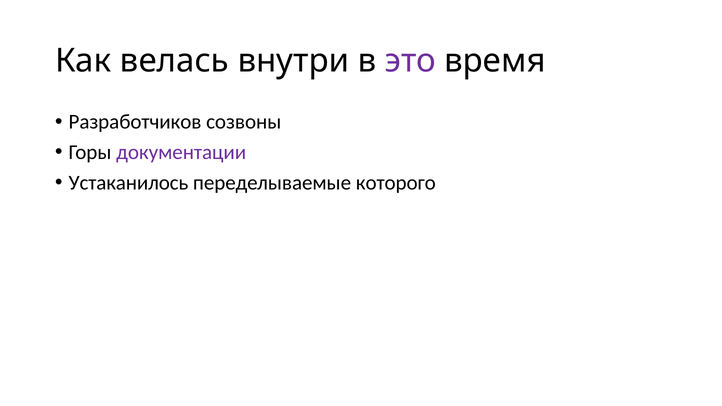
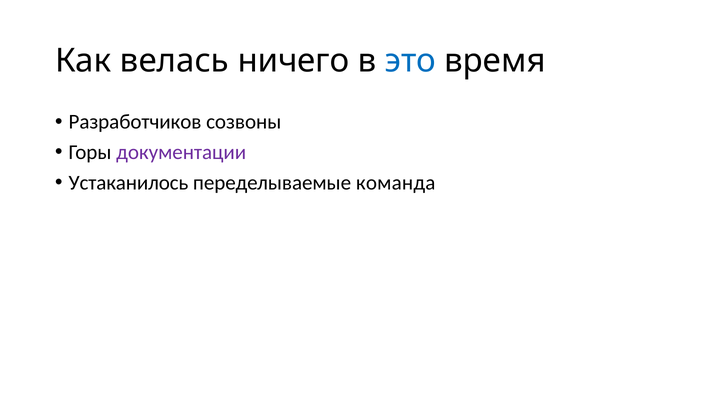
внутри: внутри -> ничего
это colour: purple -> blue
которого: которого -> команда
